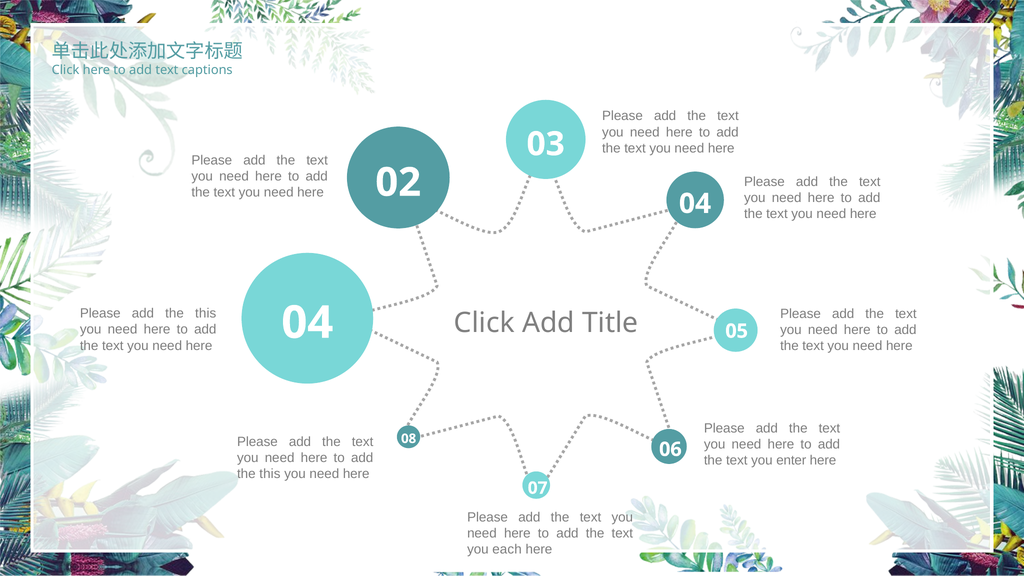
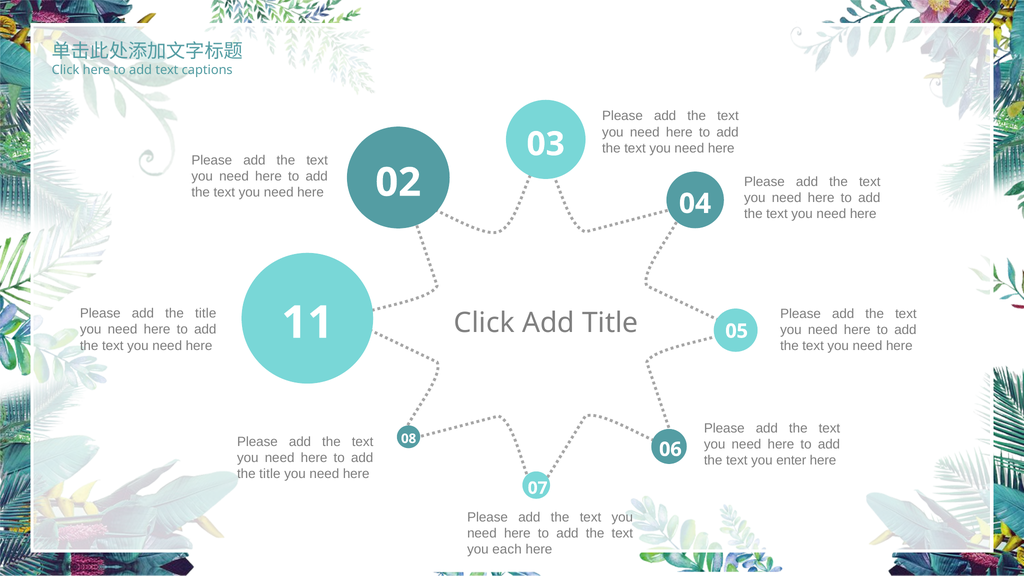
Please add the this: this -> title
here 04: 04 -> 11
this at (270, 474): this -> title
